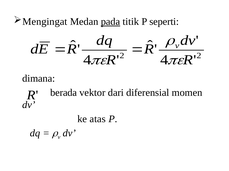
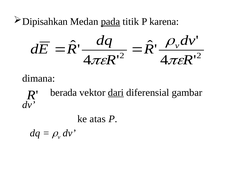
Mengingat: Mengingat -> Dipisahkan
seperti: seperti -> karena
dari underline: none -> present
momen: momen -> gambar
